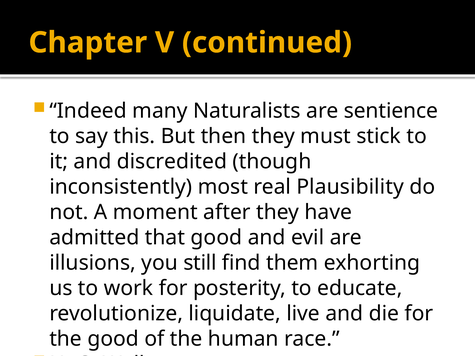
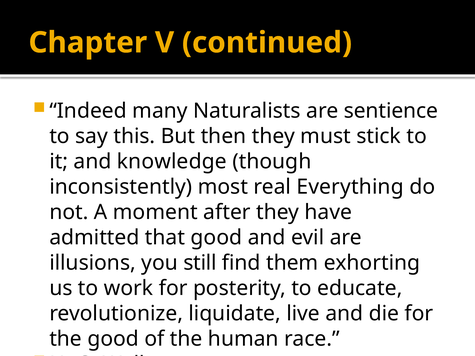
discredited: discredited -> knowledge
Plausibility: Plausibility -> Everything
